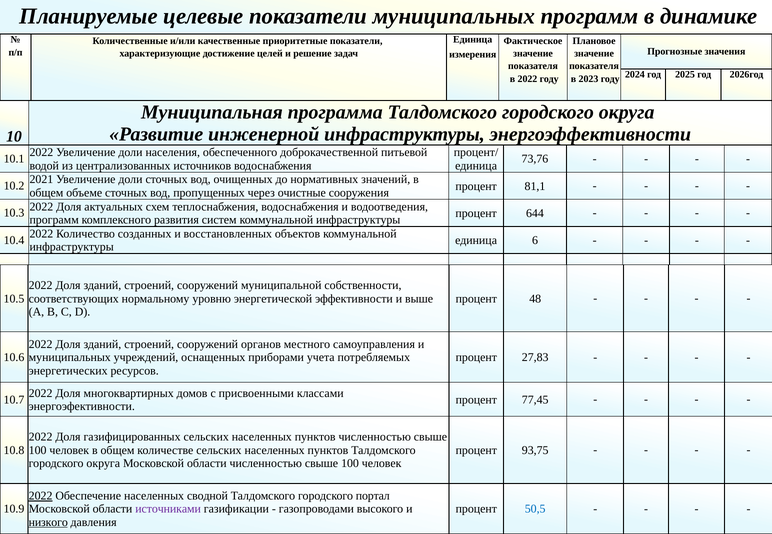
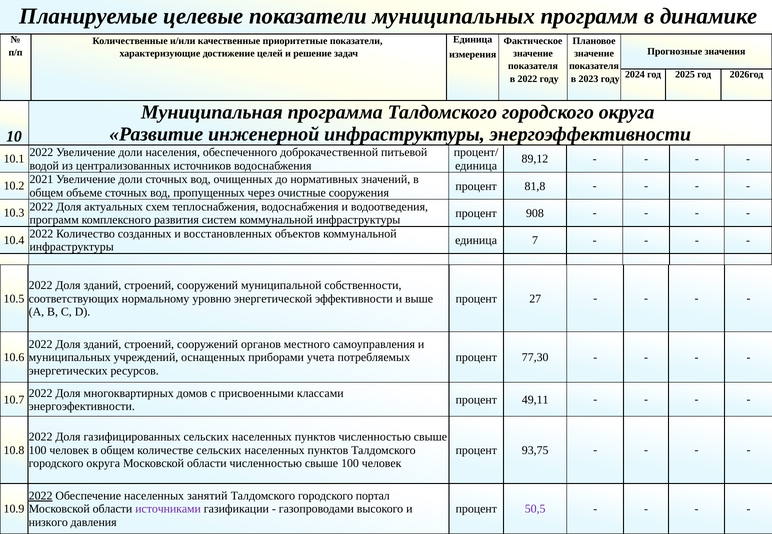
73,76: 73,76 -> 89,12
81,1: 81,1 -> 81,8
644: 644 -> 908
единица 6: 6 -> 7
48: 48 -> 27
27,83: 27,83 -> 77,30
77,45: 77,45 -> 49,11
сводной: сводной -> занятий
50,5 colour: blue -> purple
низкого underline: present -> none
